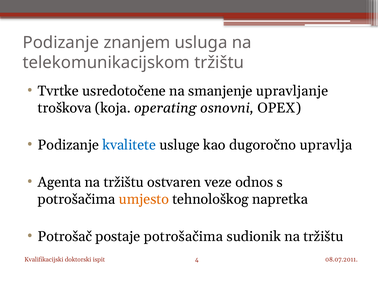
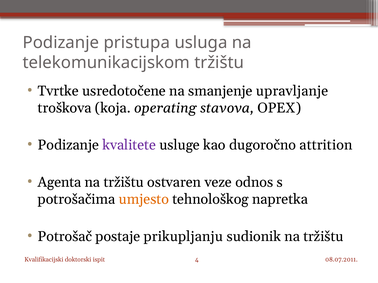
znanjem: znanjem -> pristupa
osnovni: osnovni -> stavova
kvalitete colour: blue -> purple
upravlja: upravlja -> attrition
postaje potrošačima: potrošačima -> prikupljanju
